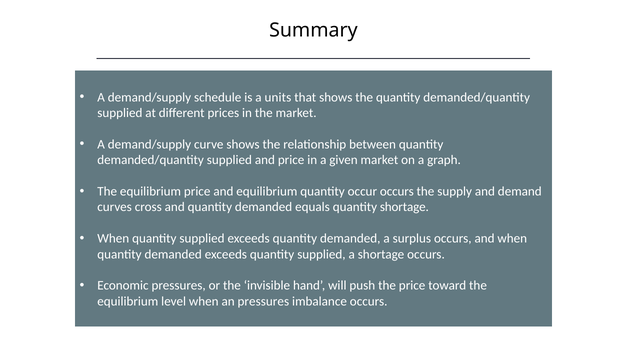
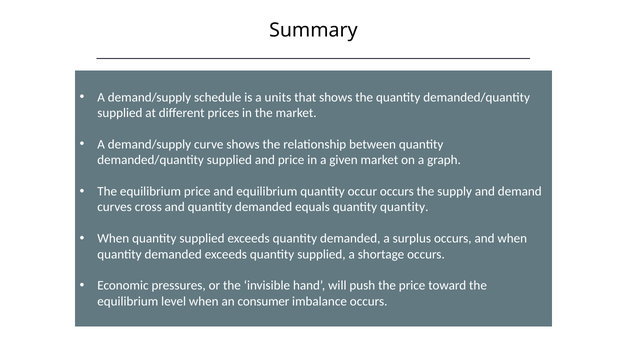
quantity shortage: shortage -> quantity
an pressures: pressures -> consumer
